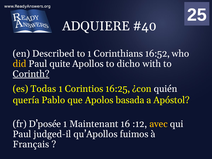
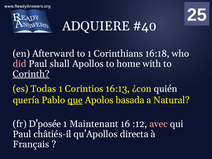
Described: Described -> Afterward
16:52: 16:52 -> 16:18
did colour: yellow -> pink
quite: quite -> shall
dicho: dicho -> home
16:25: 16:25 -> 16:13
que underline: none -> present
Apóstol: Apóstol -> Natural
avec colour: yellow -> pink
judged-il: judged-il -> châtiés-il
fuimos: fuimos -> directa
